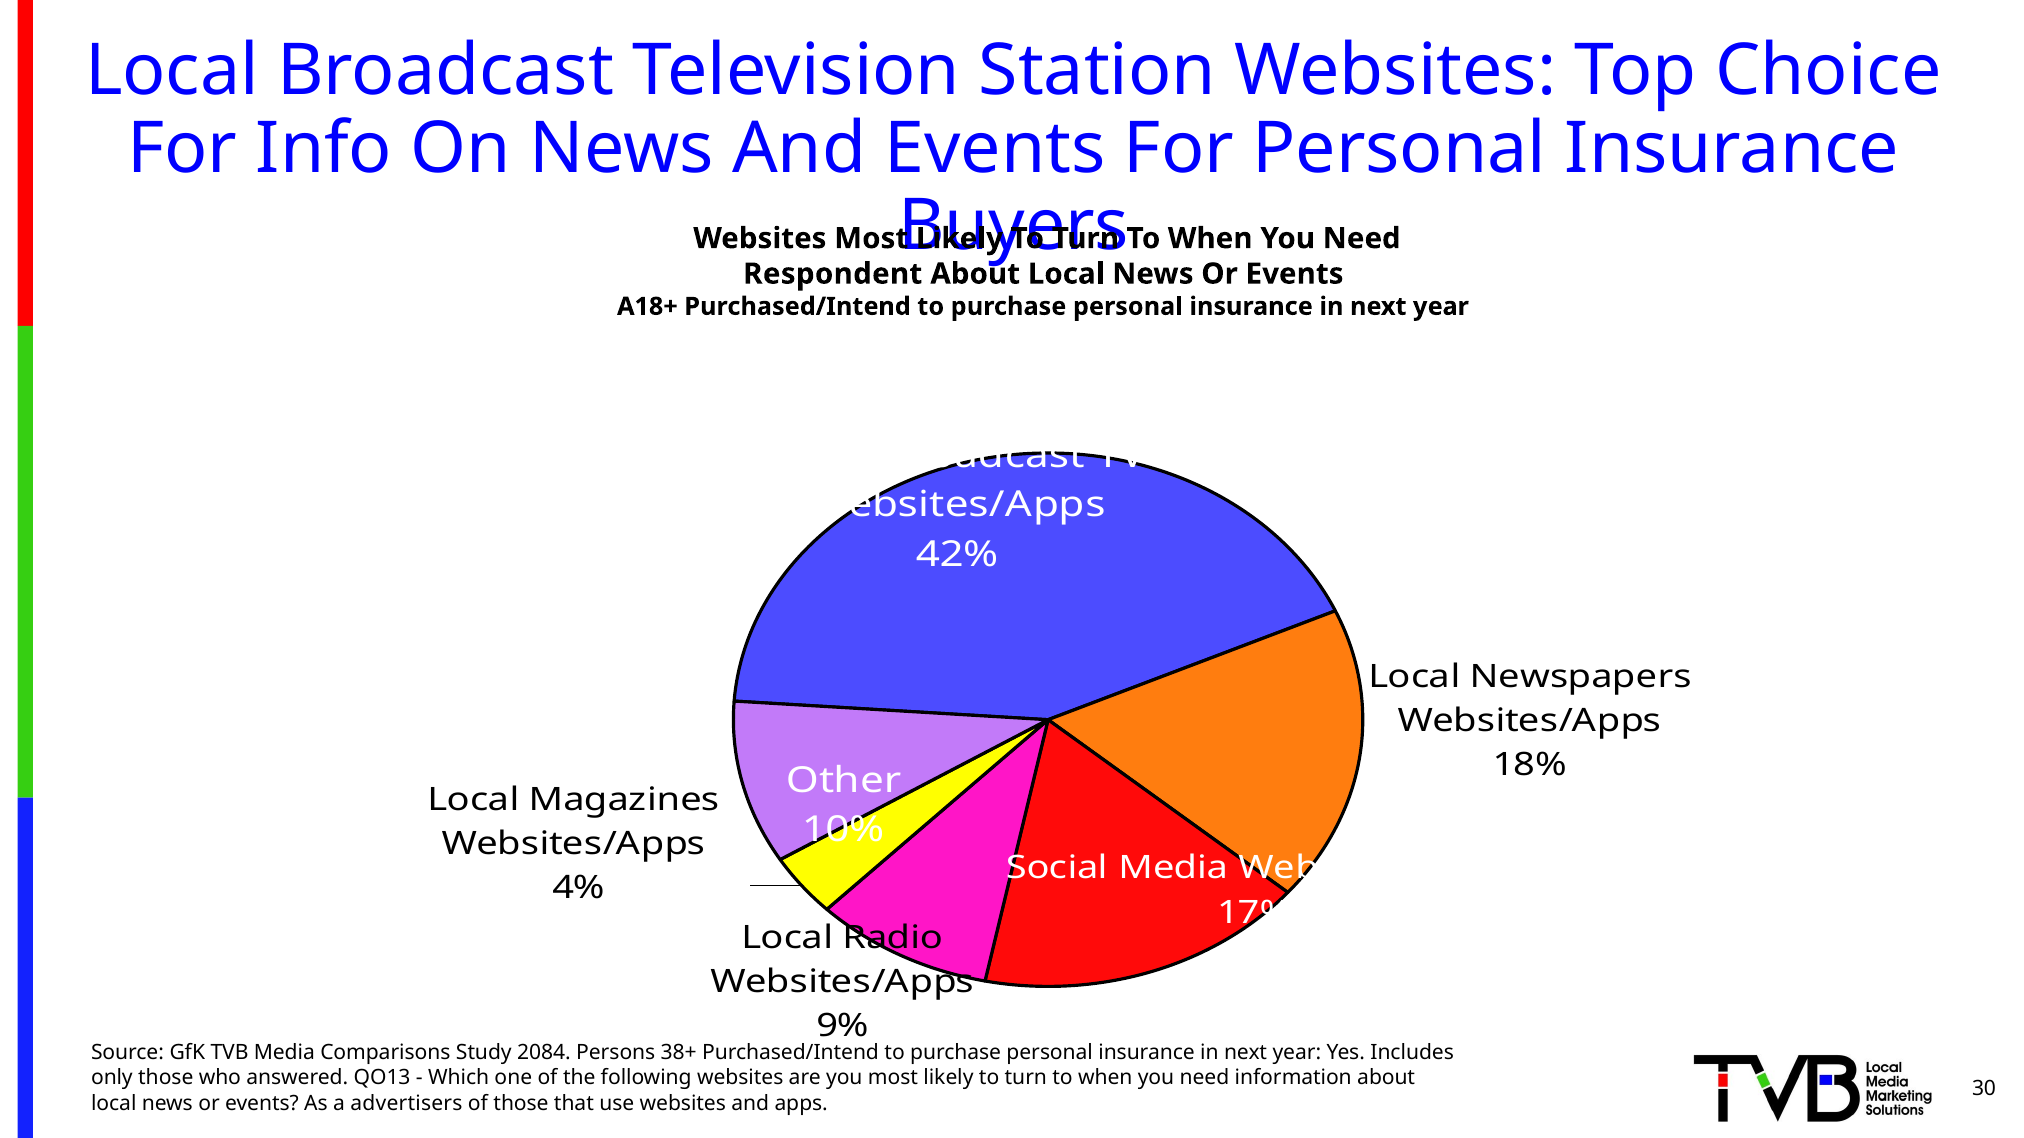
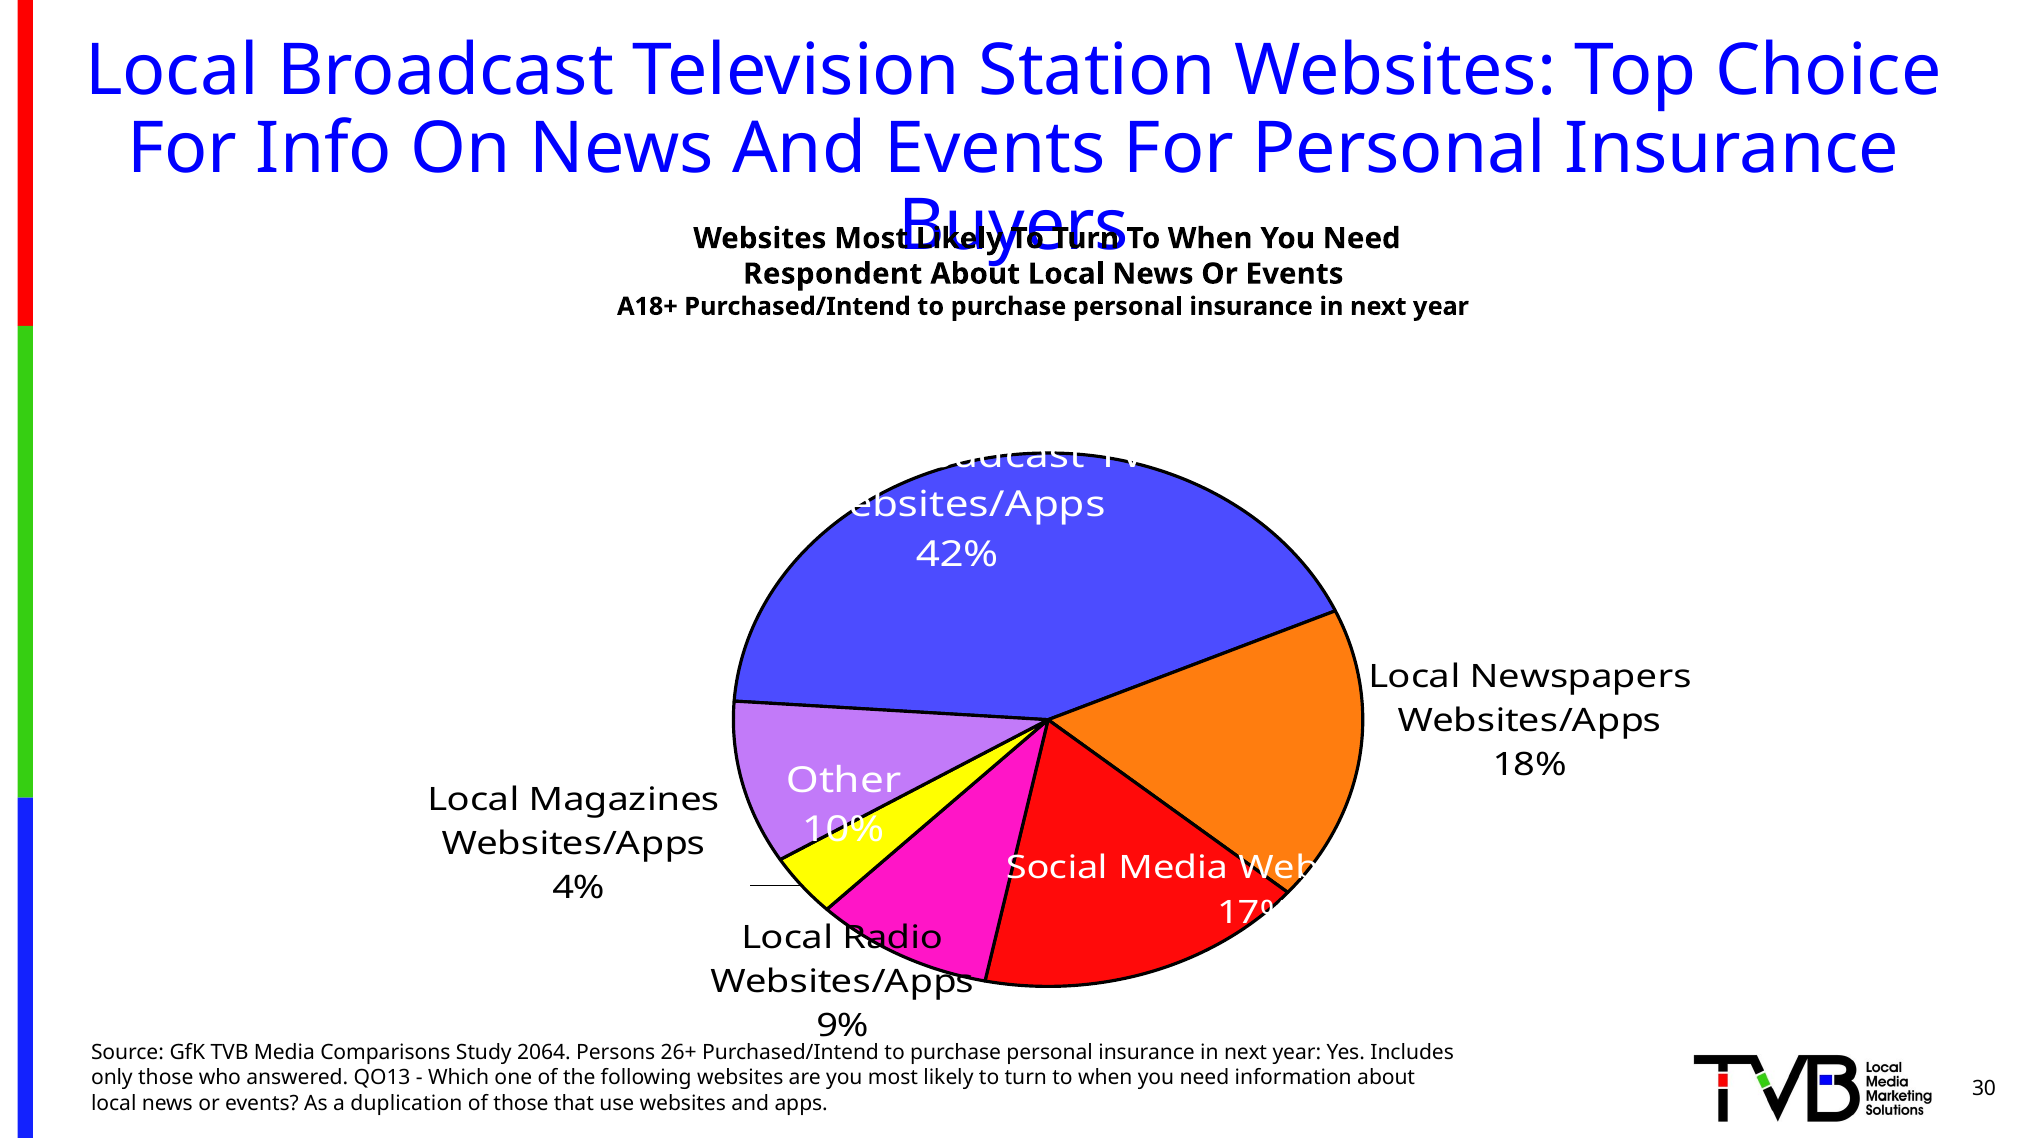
2084: 2084 -> 2064
38+: 38+ -> 26+
advertisers: advertisers -> duplication
